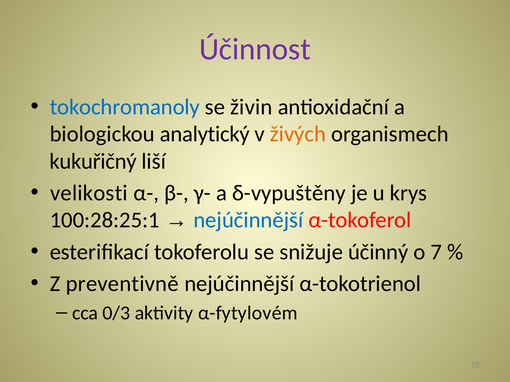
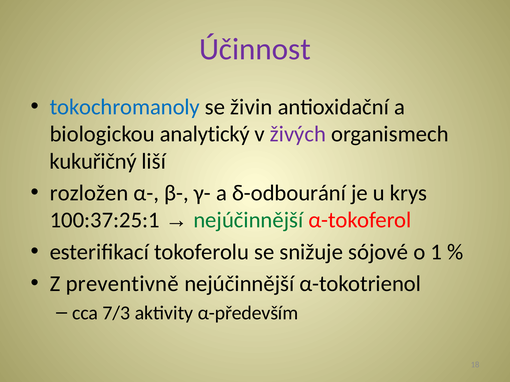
živých colour: orange -> purple
velikosti: velikosti -> rozložen
δ-vypuštěny: δ-vypuštěny -> δ-odbourání
100:28:25:1: 100:28:25:1 -> 100:37:25:1
nejúčinnější at (248, 220) colour: blue -> green
účinný: účinný -> sójové
7: 7 -> 1
0/3: 0/3 -> 7/3
α-fytylovém: α-fytylovém -> α-především
